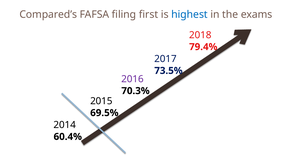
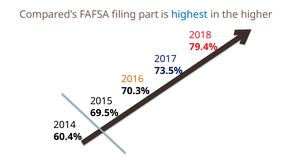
first: first -> part
exams: exams -> higher
2016 colour: purple -> orange
